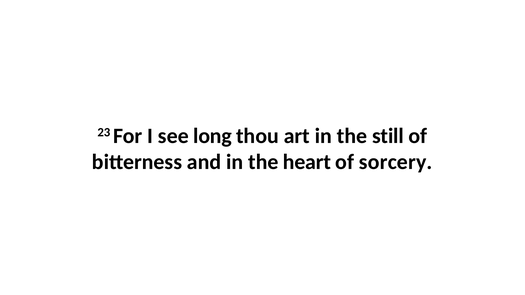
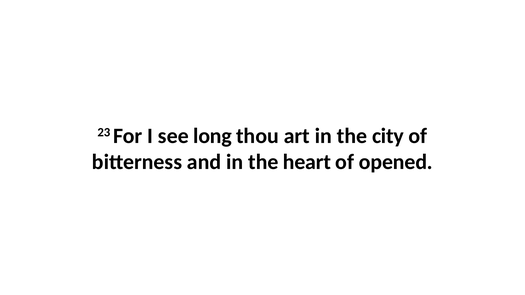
still: still -> city
sorcery: sorcery -> opened
